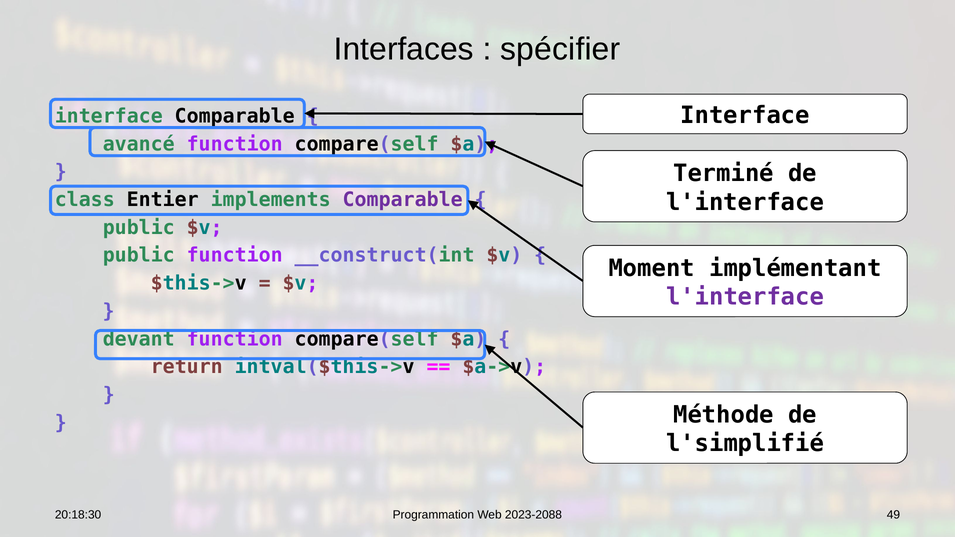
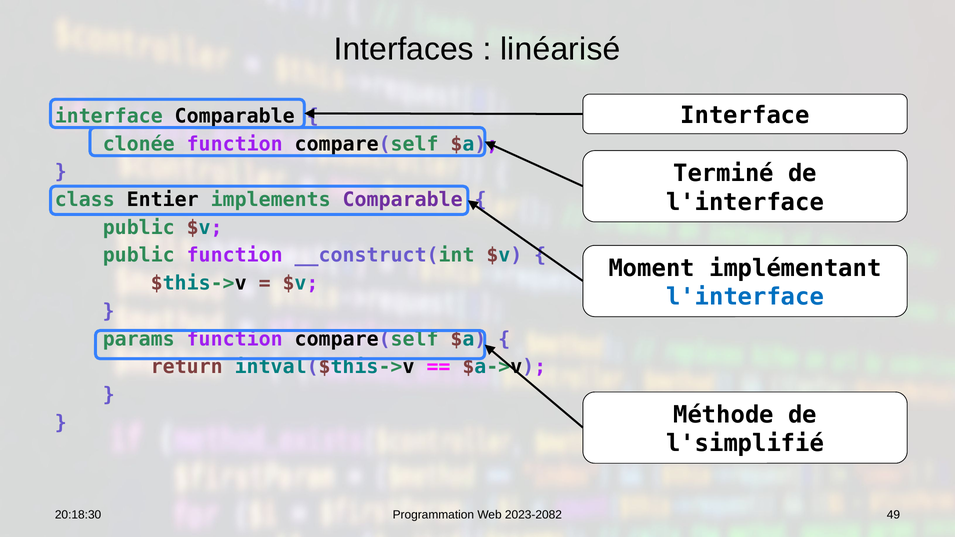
spécifier: spécifier -> linéarisé
avancé: avancé -> clonée
l'interface at (745, 297) colour: purple -> blue
devant: devant -> params
2023-2088: 2023-2088 -> 2023-2082
